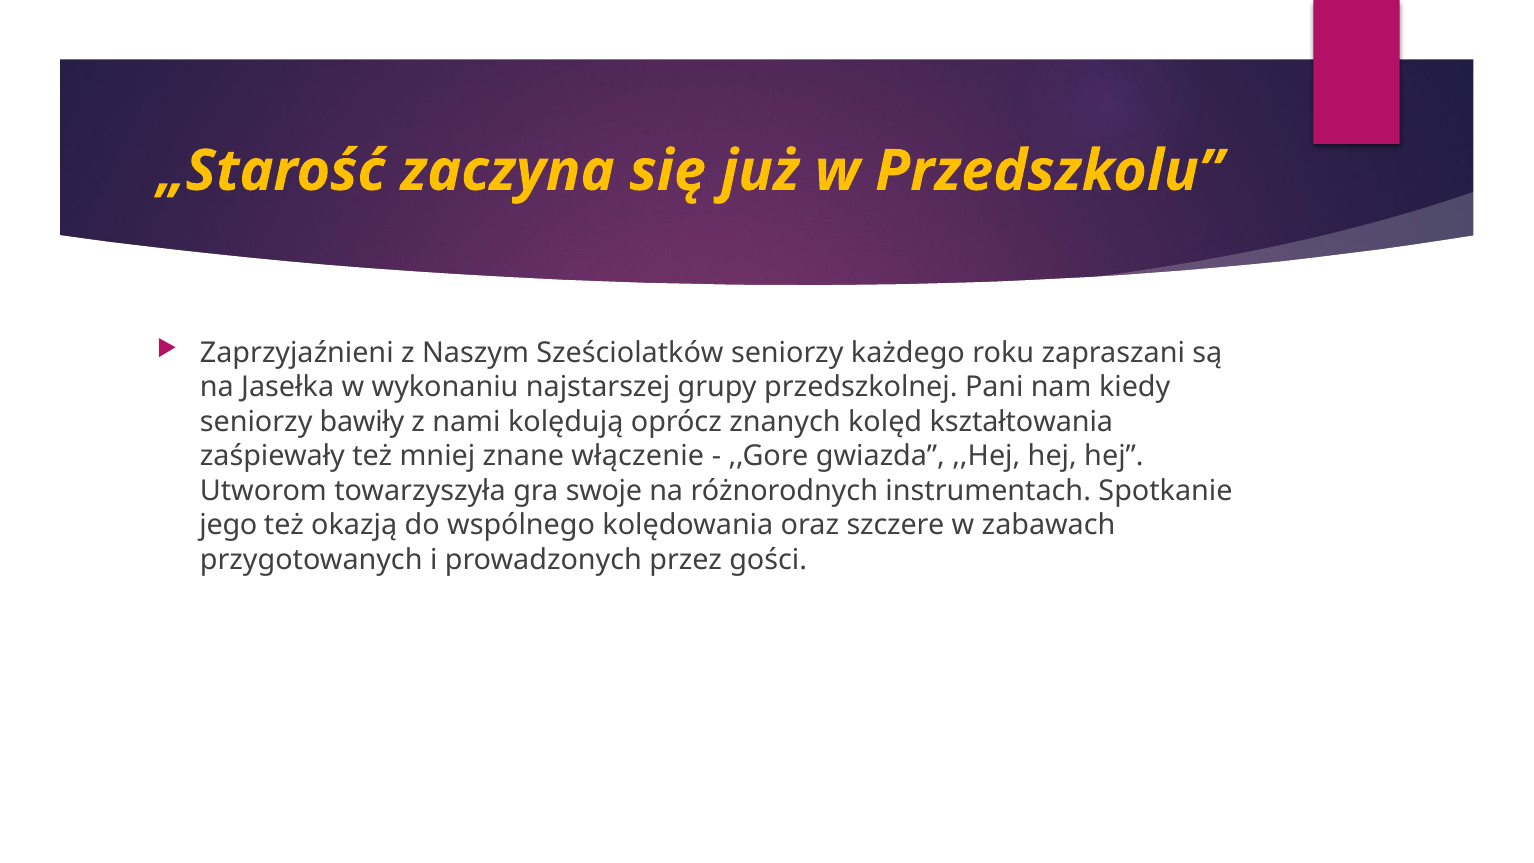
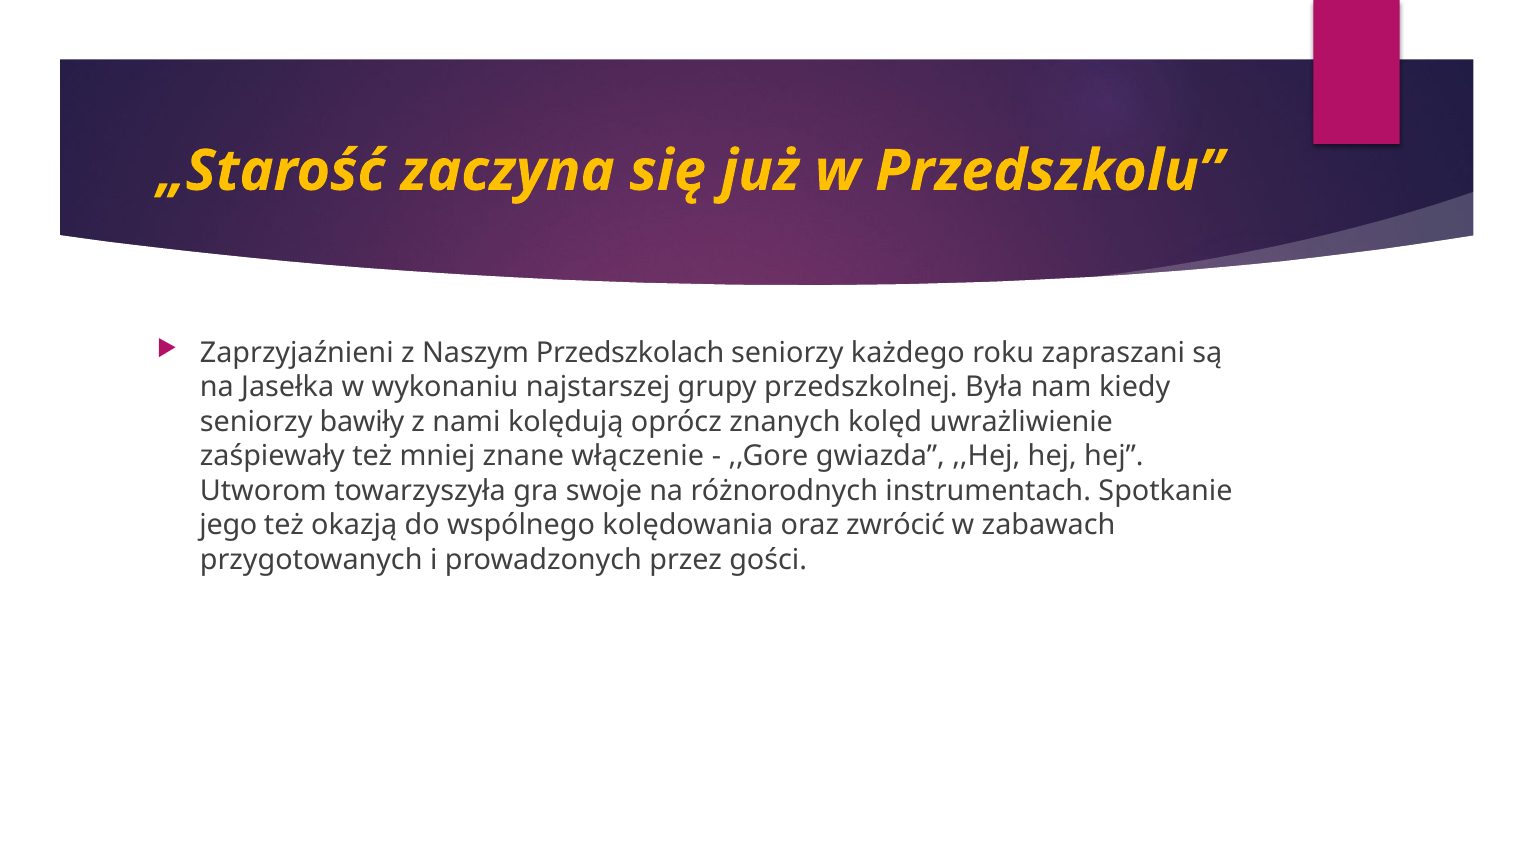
Sześciolatków: Sześciolatków -> Przedszkolach
Pani: Pani -> Była
kształtowania: kształtowania -> uwrażliwienie
szczere: szczere -> zwrócić
